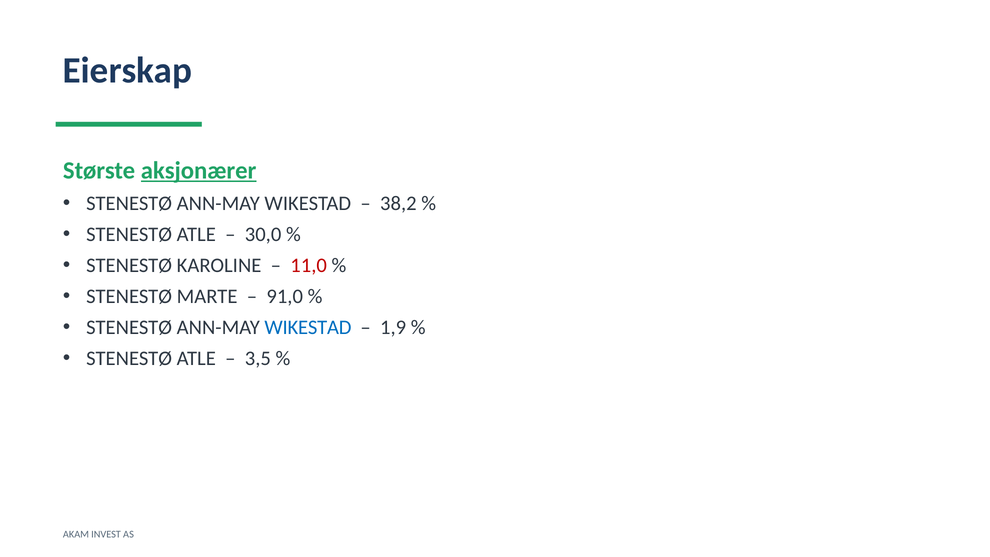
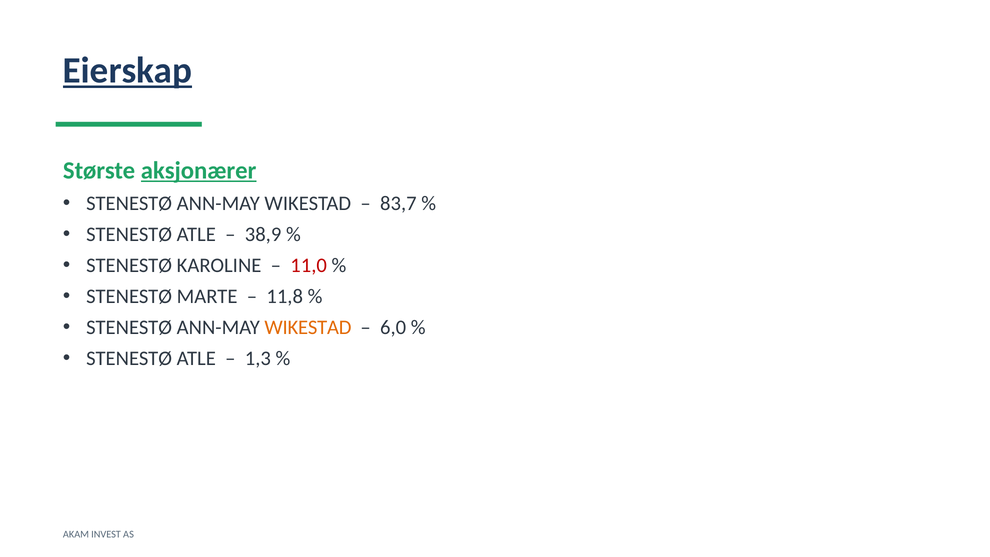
Eierskap underline: none -> present
38,2: 38,2 -> 83,7
30,0: 30,0 -> 38,9
91,0: 91,0 -> 11,8
WIKESTAD at (308, 327) colour: blue -> orange
1,9: 1,9 -> 6,0
3,5: 3,5 -> 1,3
